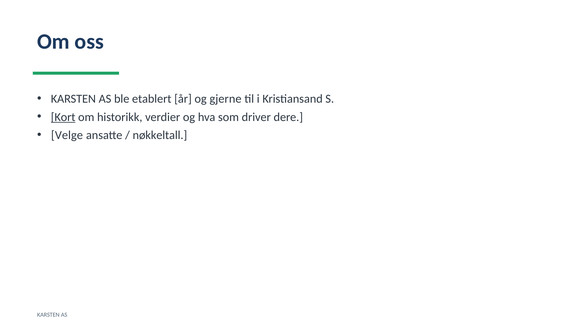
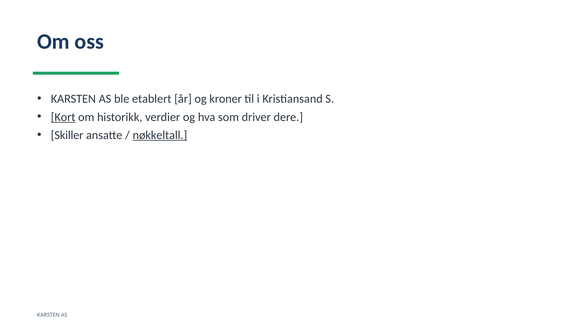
gjerne: gjerne -> kroner
Velge: Velge -> Skiller
nøkkeltall underline: none -> present
